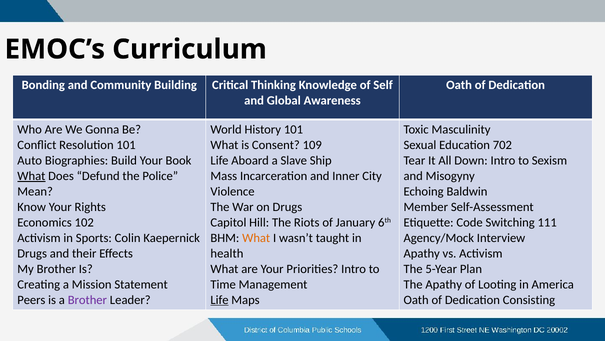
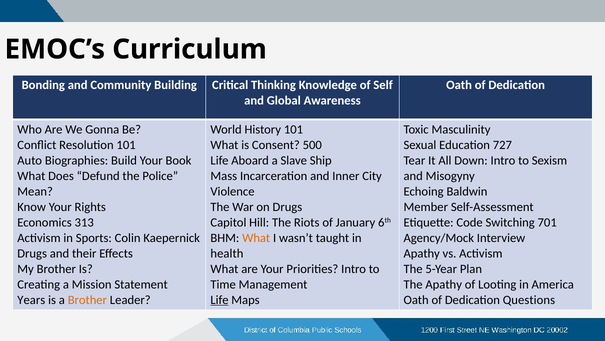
109: 109 -> 500
702: 702 -> 727
What at (31, 176) underline: present -> none
102: 102 -> 313
111: 111 -> 701
Peers: Peers -> Years
Brother at (87, 299) colour: purple -> orange
Consisting: Consisting -> Questions
